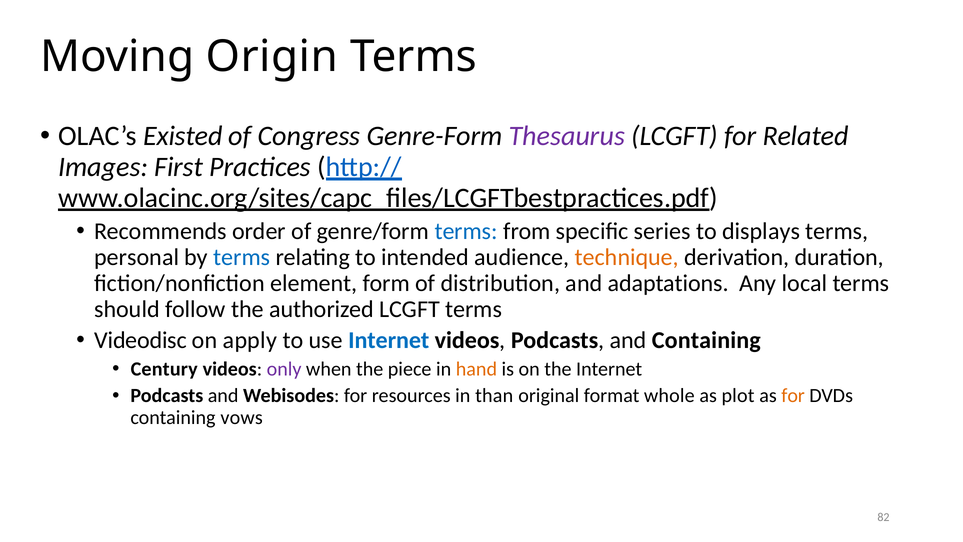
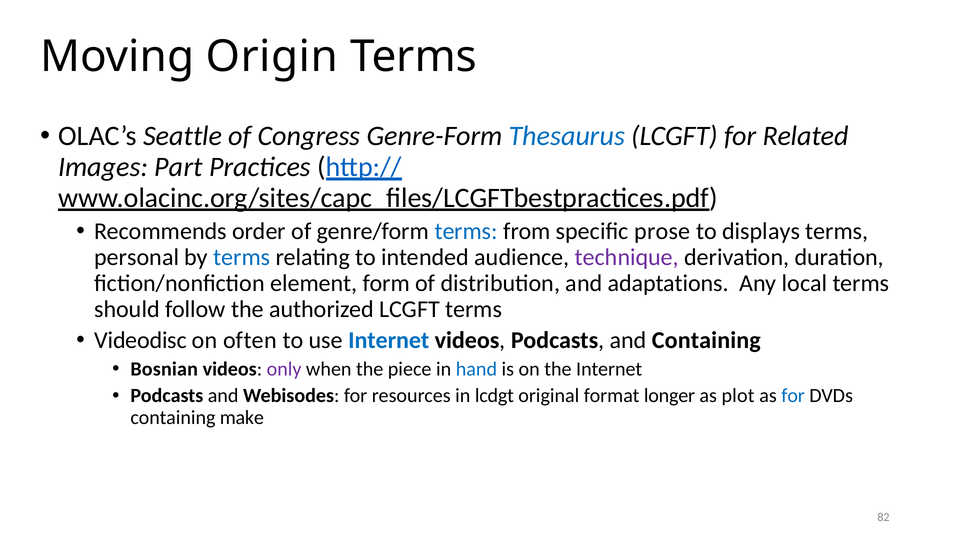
Existed: Existed -> Seattle
Thesaurus colour: purple -> blue
First: First -> Part
series: series -> prose
technique colour: orange -> purple
apply: apply -> often
Century: Century -> Bosnian
hand colour: orange -> blue
than: than -> lcdgt
whole: whole -> longer
for at (793, 396) colour: orange -> blue
vows: vows -> make
